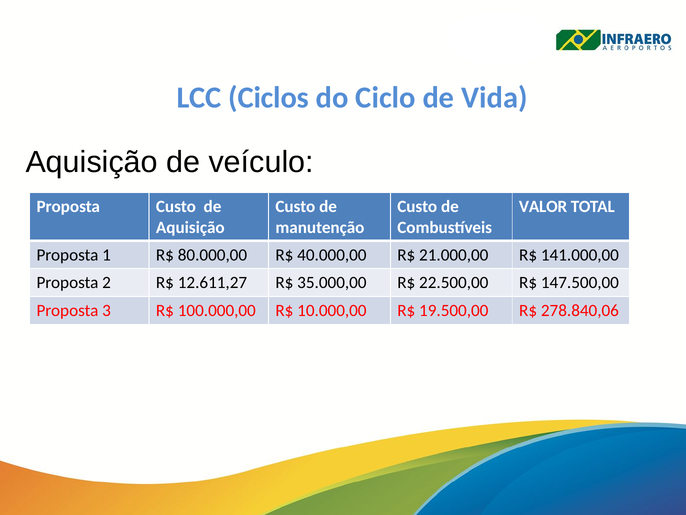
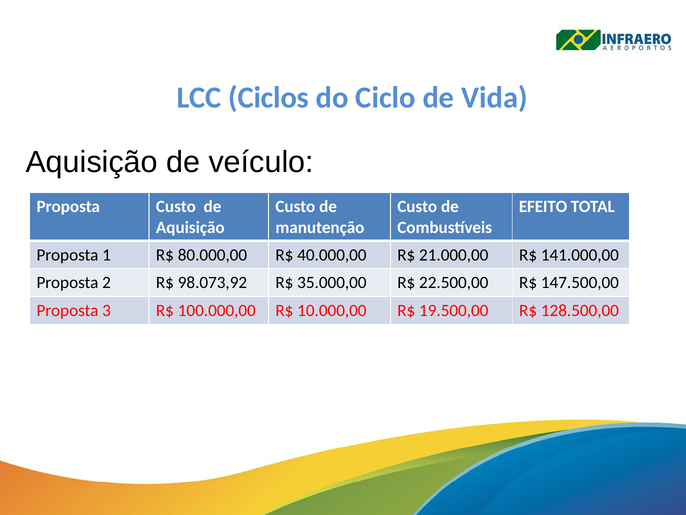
VALOR: VALOR -> EFEITO
12.611,27: 12.611,27 -> 98.073,92
278.840,06: 278.840,06 -> 128.500,00
